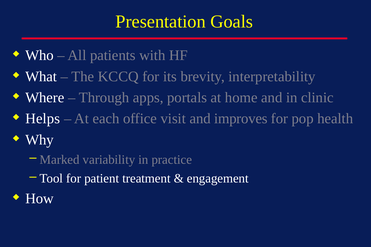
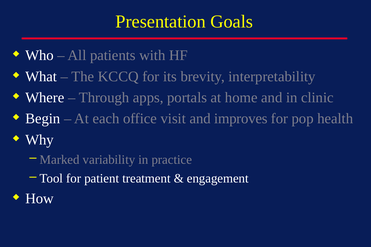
Helps: Helps -> Begin
